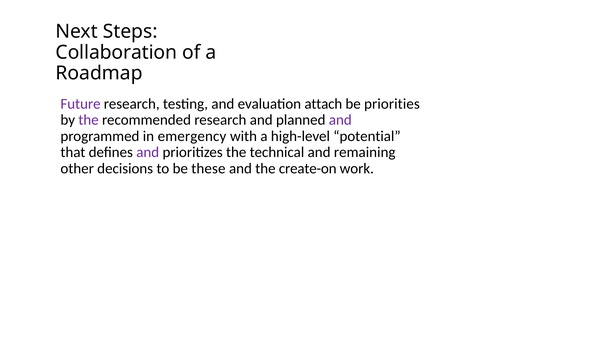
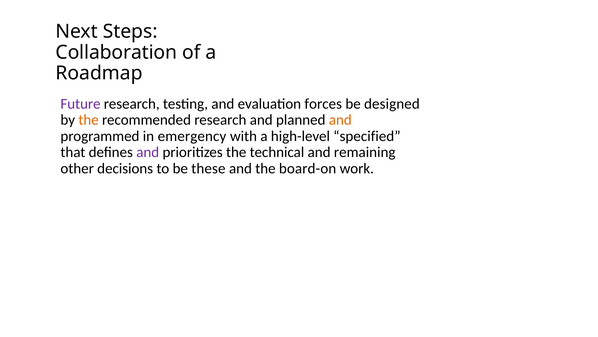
attach: attach -> forces
priorities: priorities -> designed
the at (89, 120) colour: purple -> orange
and at (340, 120) colour: purple -> orange
potential: potential -> specified
create-on: create-on -> board-on
